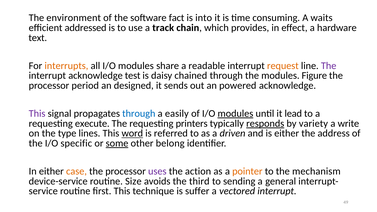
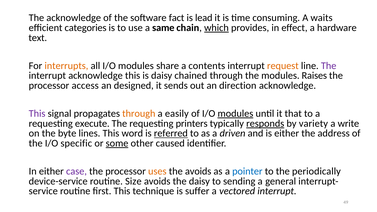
The environment: environment -> acknowledge
into: into -> lead
addressed: addressed -> categories
track: track -> same
which underline: none -> present
readable: readable -> contents
interrupt acknowledge test: test -> this
Figure: Figure -> Raises
period: period -> access
powered: powered -> direction
through at (139, 114) colour: blue -> orange
lead: lead -> that
type: type -> byte
word underline: present -> none
referred underline: none -> present
belong: belong -> caused
case colour: orange -> purple
uses colour: purple -> orange
the action: action -> avoids
pointer colour: orange -> blue
mechanism: mechanism -> periodically
the third: third -> daisy
